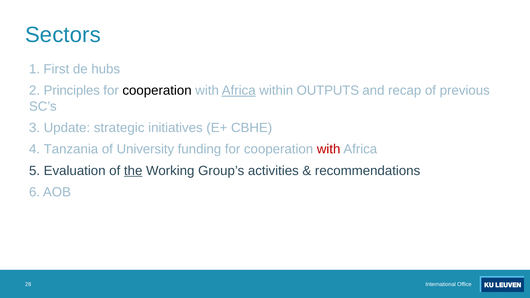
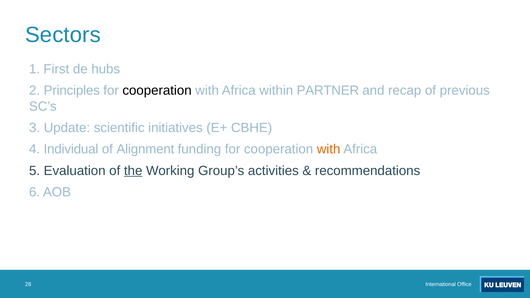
Africa at (239, 91) underline: present -> none
OUTPUTS: OUTPUTS -> PARTNER
strategic: strategic -> scientific
Tanzania: Tanzania -> Individual
University: University -> Alignment
with at (329, 149) colour: red -> orange
